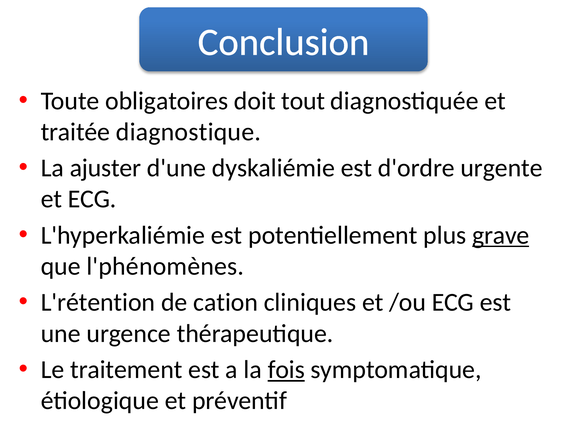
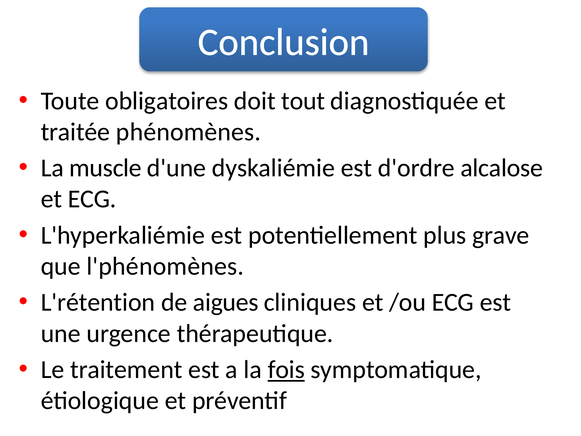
diagnostique: diagnostique -> phénomènes
ajuster: ajuster -> muscle
urgente: urgente -> alcalose
grave underline: present -> none
cation: cation -> aigues
